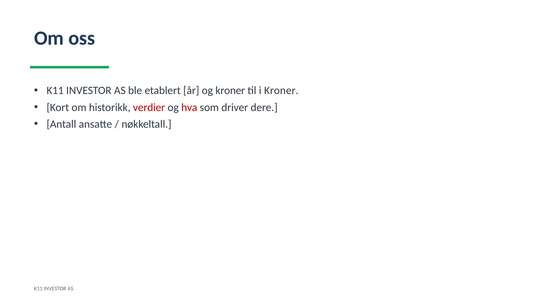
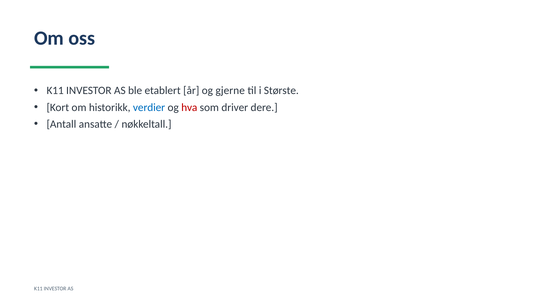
og kroner: kroner -> gjerne
i Kroner: Kroner -> Største
verdier colour: red -> blue
